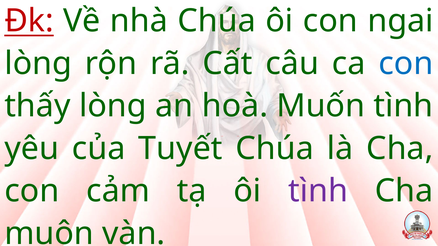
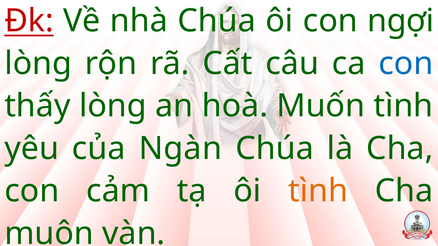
ngai: ngai -> ngợi
Tuyết: Tuyết -> Ngàn
tình at (318, 191) colour: purple -> orange
